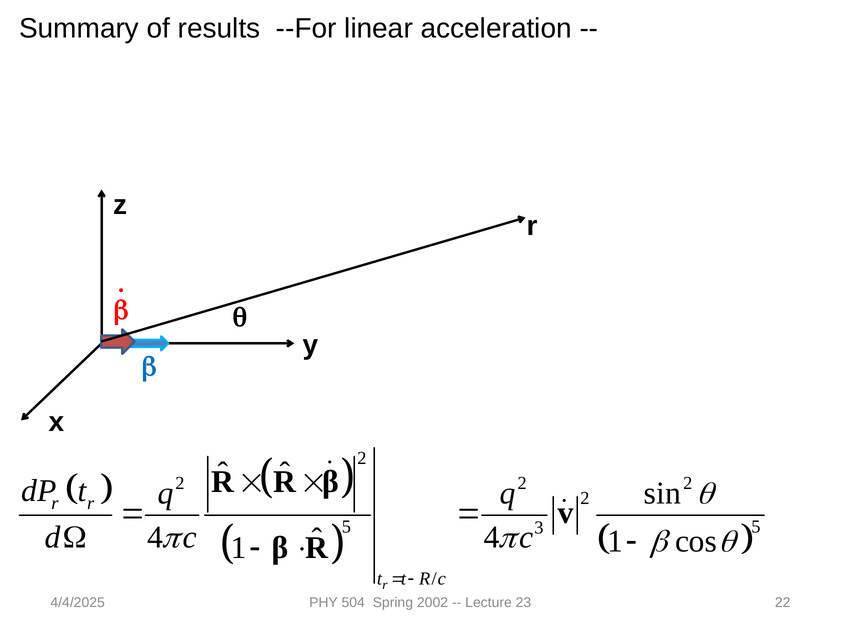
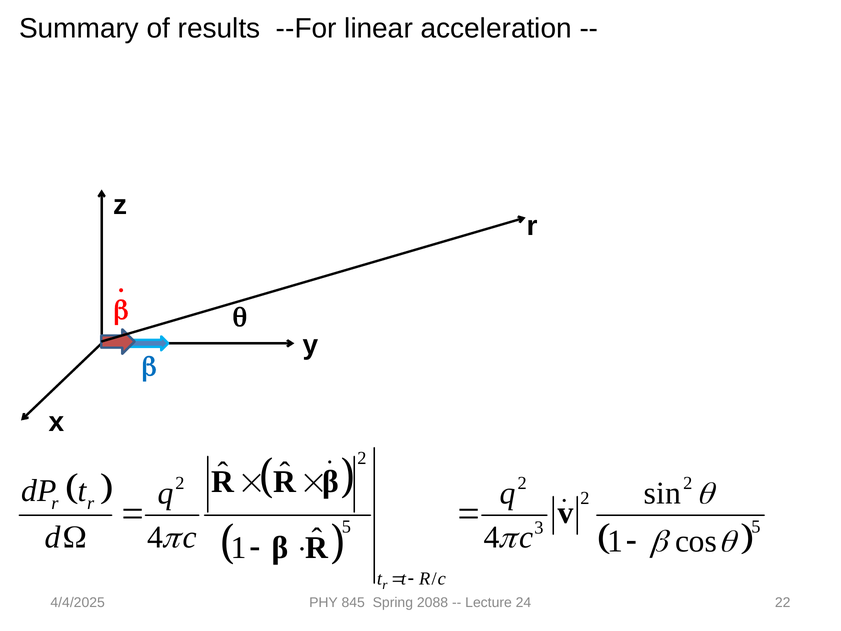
504: 504 -> 845
2002: 2002 -> 2088
23: 23 -> 24
